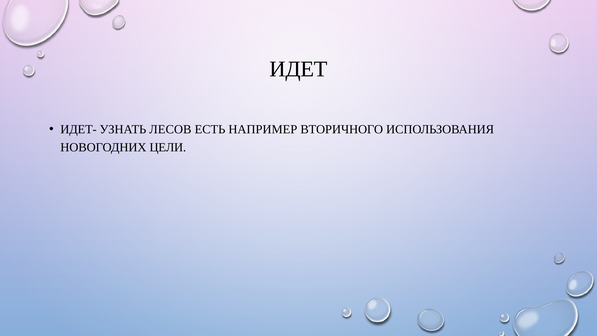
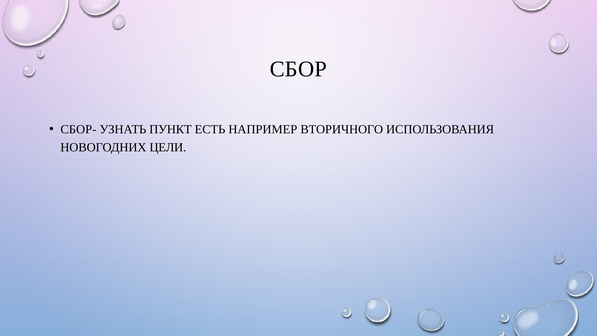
ИДЕТ: ИДЕТ -> СБОР
ИДЕТ-: ИДЕТ- -> СБОР-
ЛЕСОВ: ЛЕСОВ -> ПУНКТ
